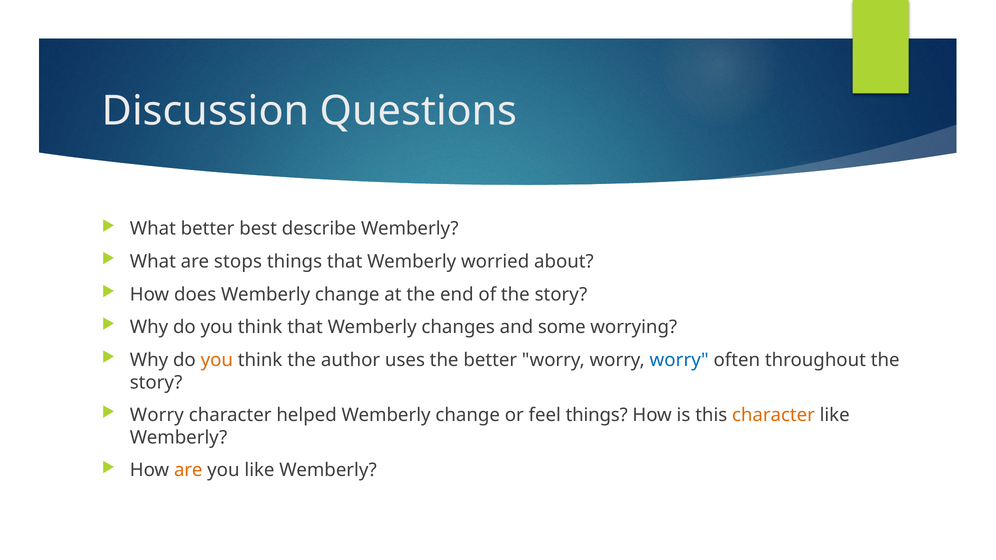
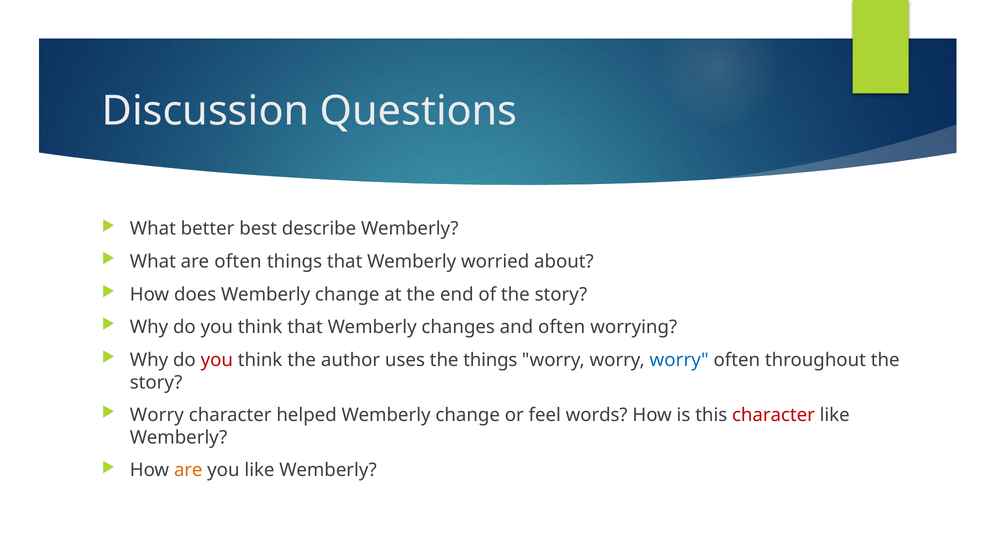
are stops: stops -> often
and some: some -> often
you at (217, 360) colour: orange -> red
the better: better -> things
feel things: things -> words
character at (773, 415) colour: orange -> red
